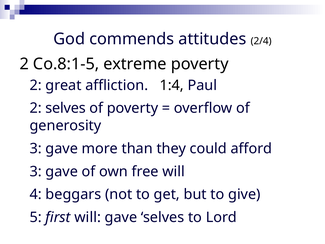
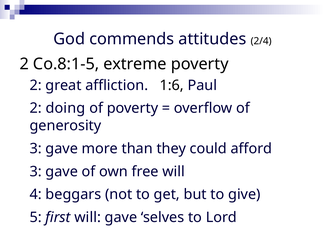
1:4: 1:4 -> 1:6
2 selves: selves -> doing
